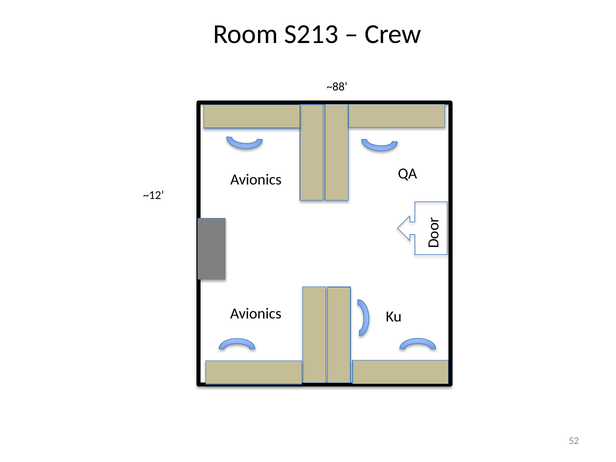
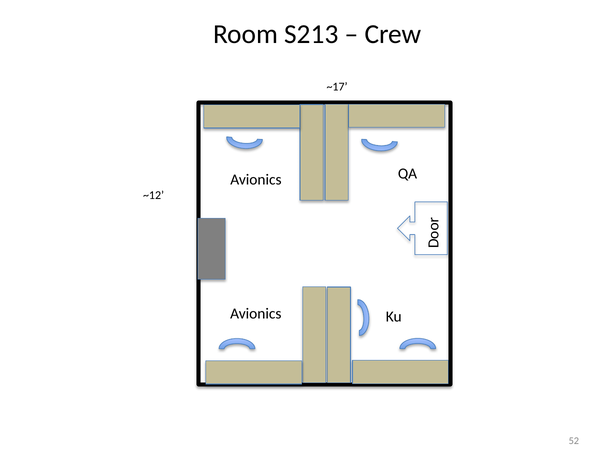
~88: ~88 -> ~17
